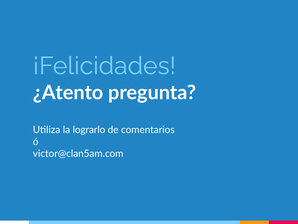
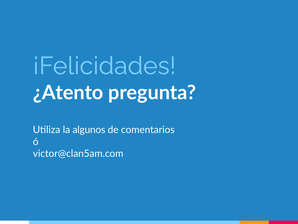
lograrlo: lograrlo -> algunos
